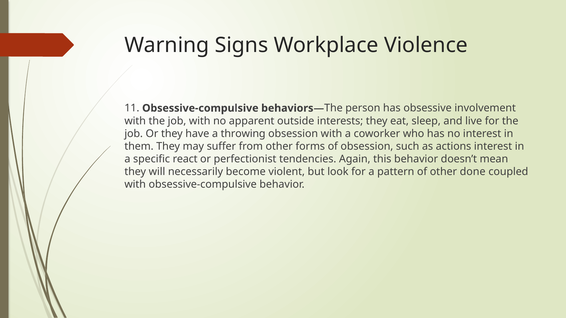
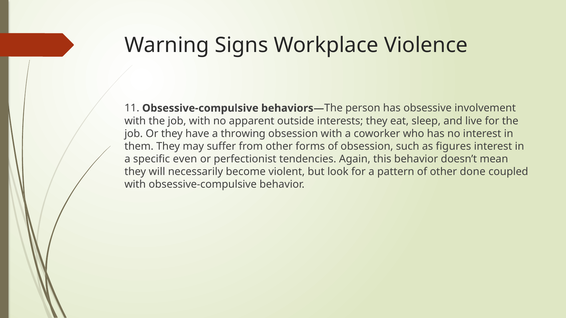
actions: actions -> figures
react: react -> even
